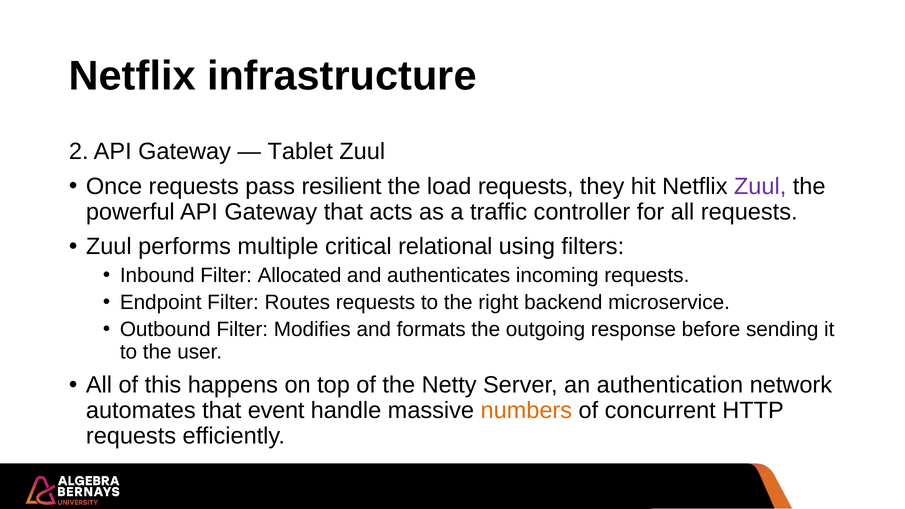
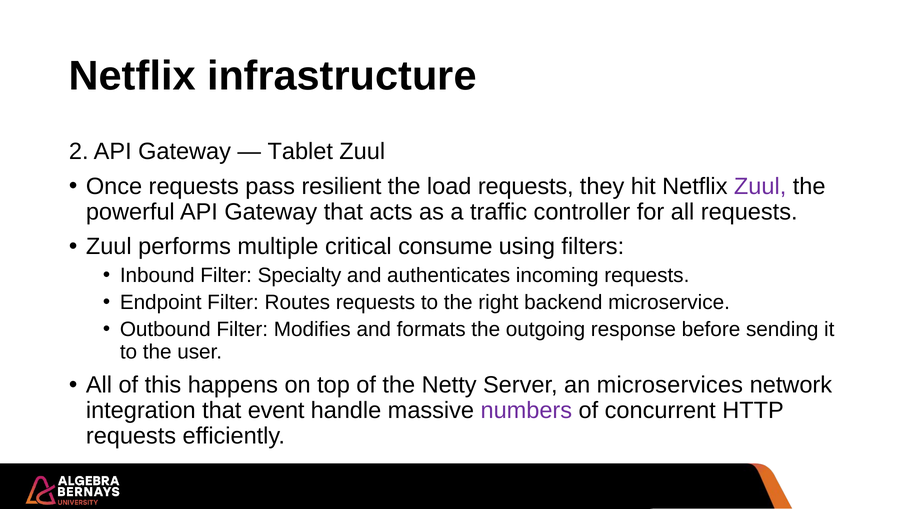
relational: relational -> consume
Allocated: Allocated -> Specialty
authentication: authentication -> microservices
automates: automates -> integration
numbers colour: orange -> purple
